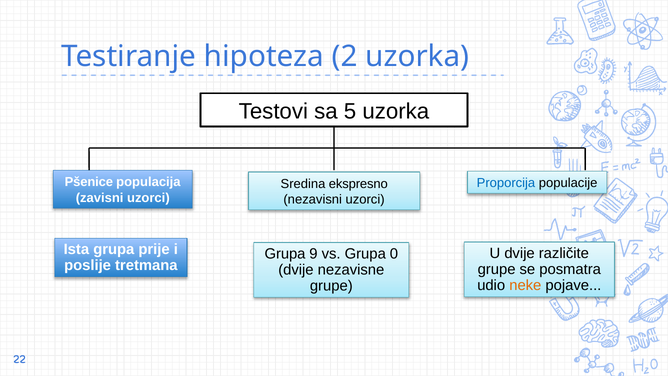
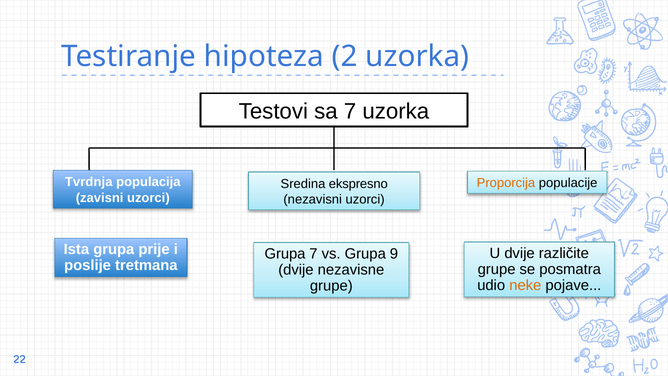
sa 5: 5 -> 7
Pšenice: Pšenice -> Tvrdnja
Proporcija colour: blue -> orange
Grupa 9: 9 -> 7
0: 0 -> 9
